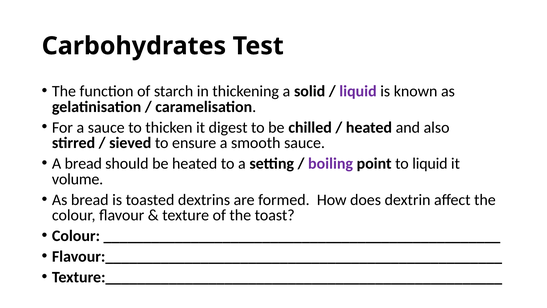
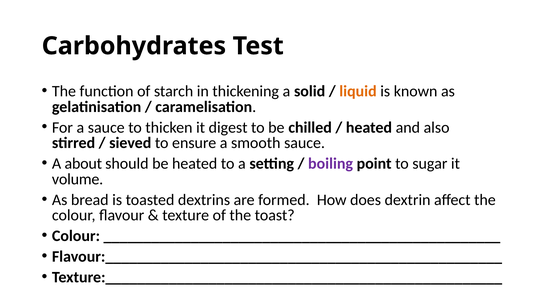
liquid at (358, 91) colour: purple -> orange
A bread: bread -> about
to liquid: liquid -> sugar
